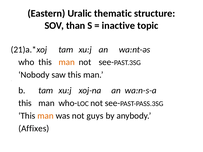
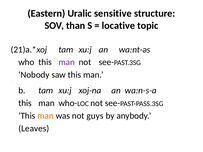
thematic: thematic -> sensitive
inactive: inactive -> locative
man at (67, 62) colour: orange -> purple
Affixes: Affixes -> Leaves
